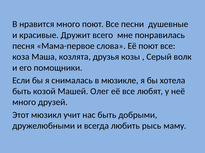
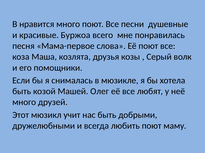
Дружит: Дружит -> Буржоа
любить рысь: рысь -> поют
